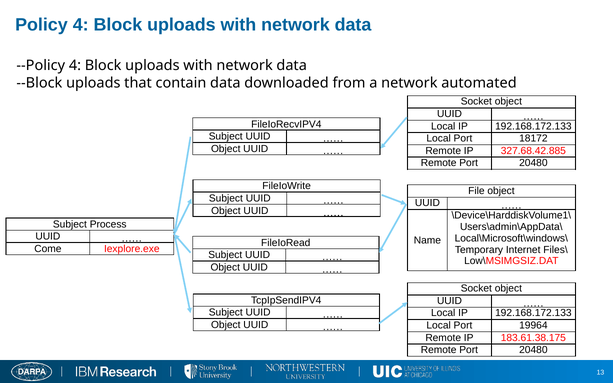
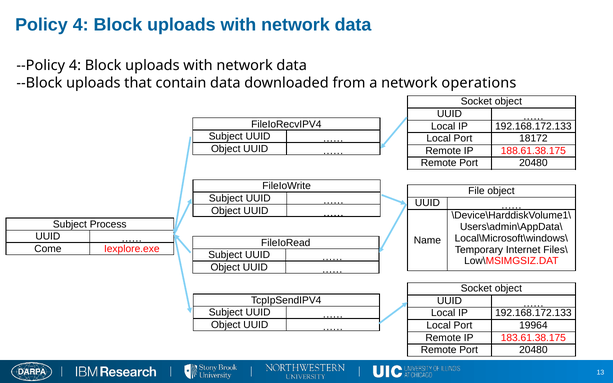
automated: automated -> operations
327.68.42.885: 327.68.42.885 -> 188.61.38.175
